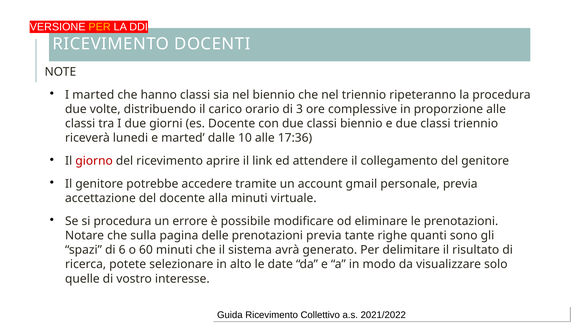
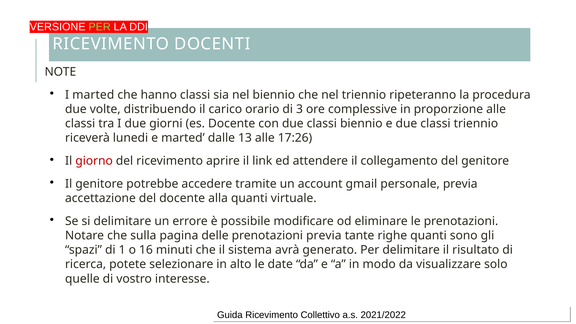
PER at (100, 27) colour: yellow -> light green
10: 10 -> 13
17:36: 17:36 -> 17:26
alla minuti: minuti -> quanti
si procedura: procedura -> delimitare
6: 6 -> 1
60: 60 -> 16
